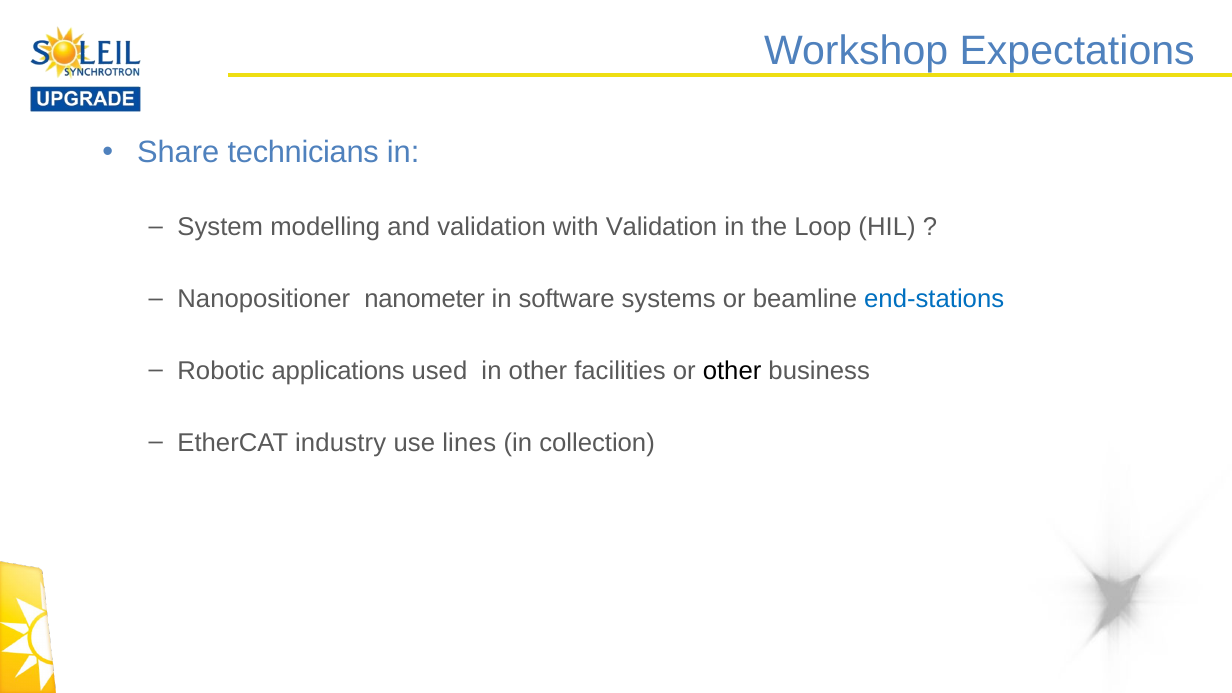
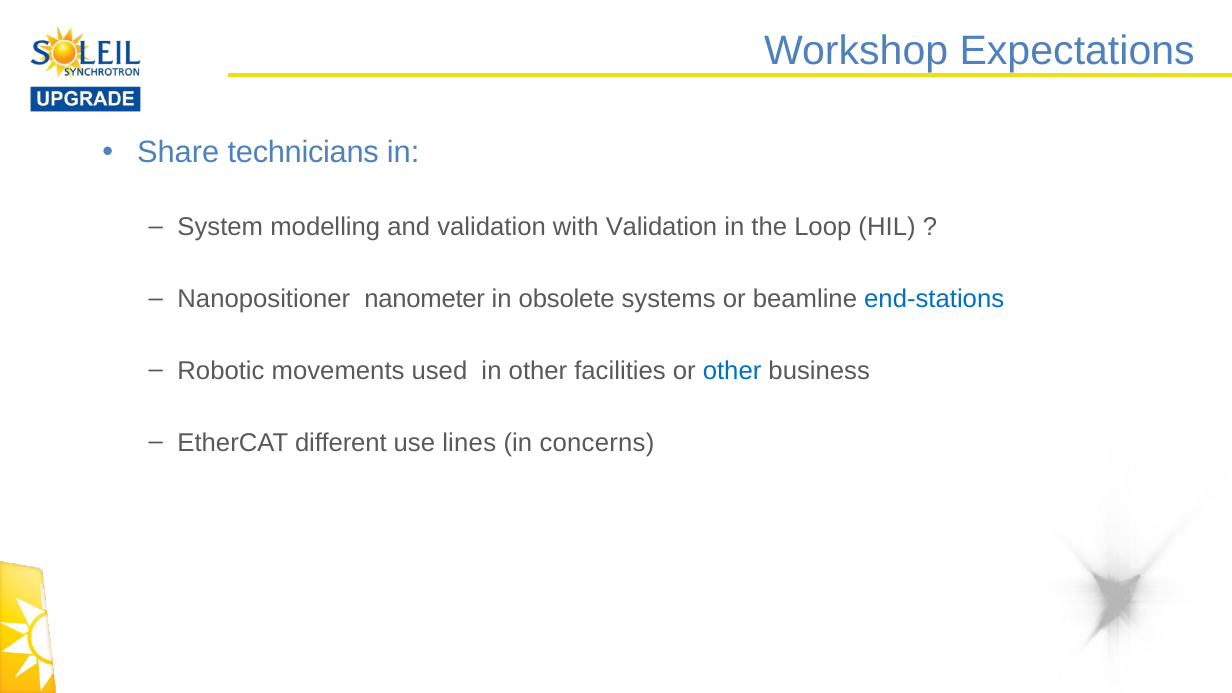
software: software -> obsolete
applications: applications -> movements
other at (732, 371) colour: black -> blue
industry: industry -> different
collection: collection -> concerns
